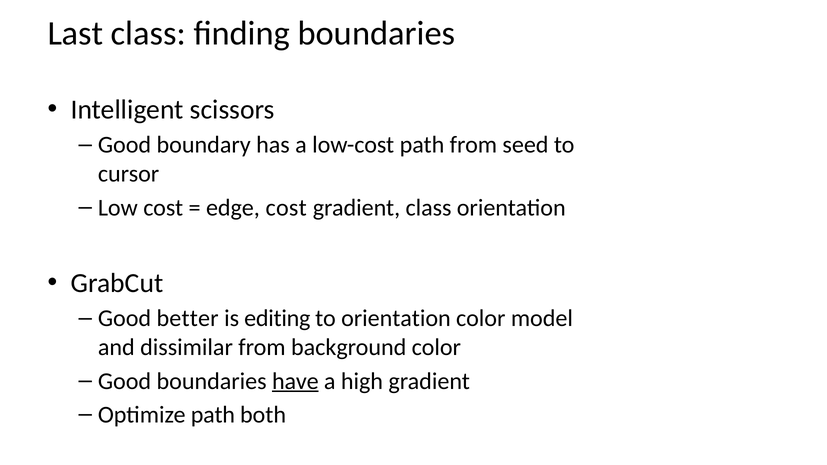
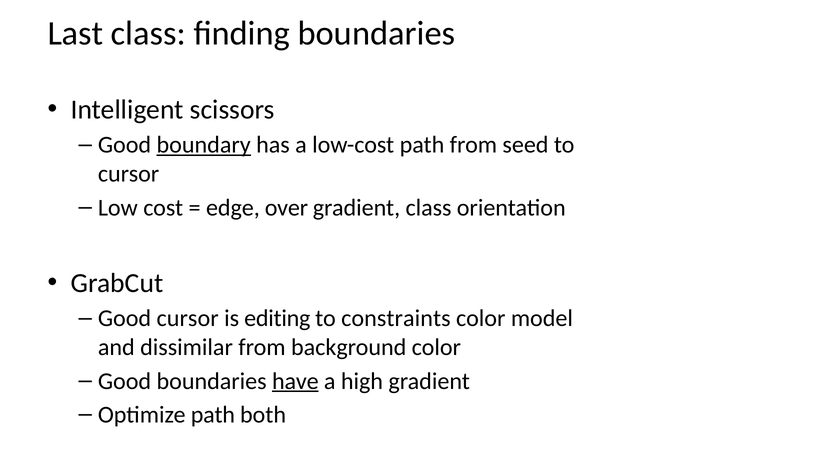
boundary underline: none -> present
edge cost: cost -> over
Good better: better -> cursor
to orientation: orientation -> constraints
